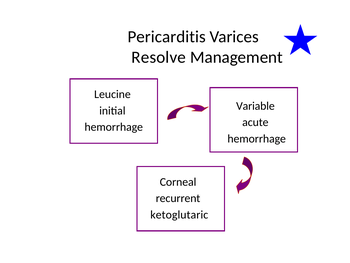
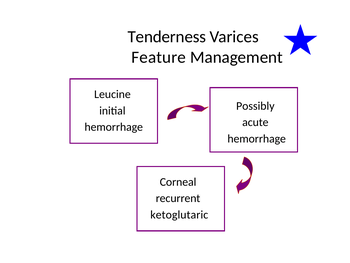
Pericarditis: Pericarditis -> Tenderness
Resolve: Resolve -> Feature
Variable: Variable -> Possibly
